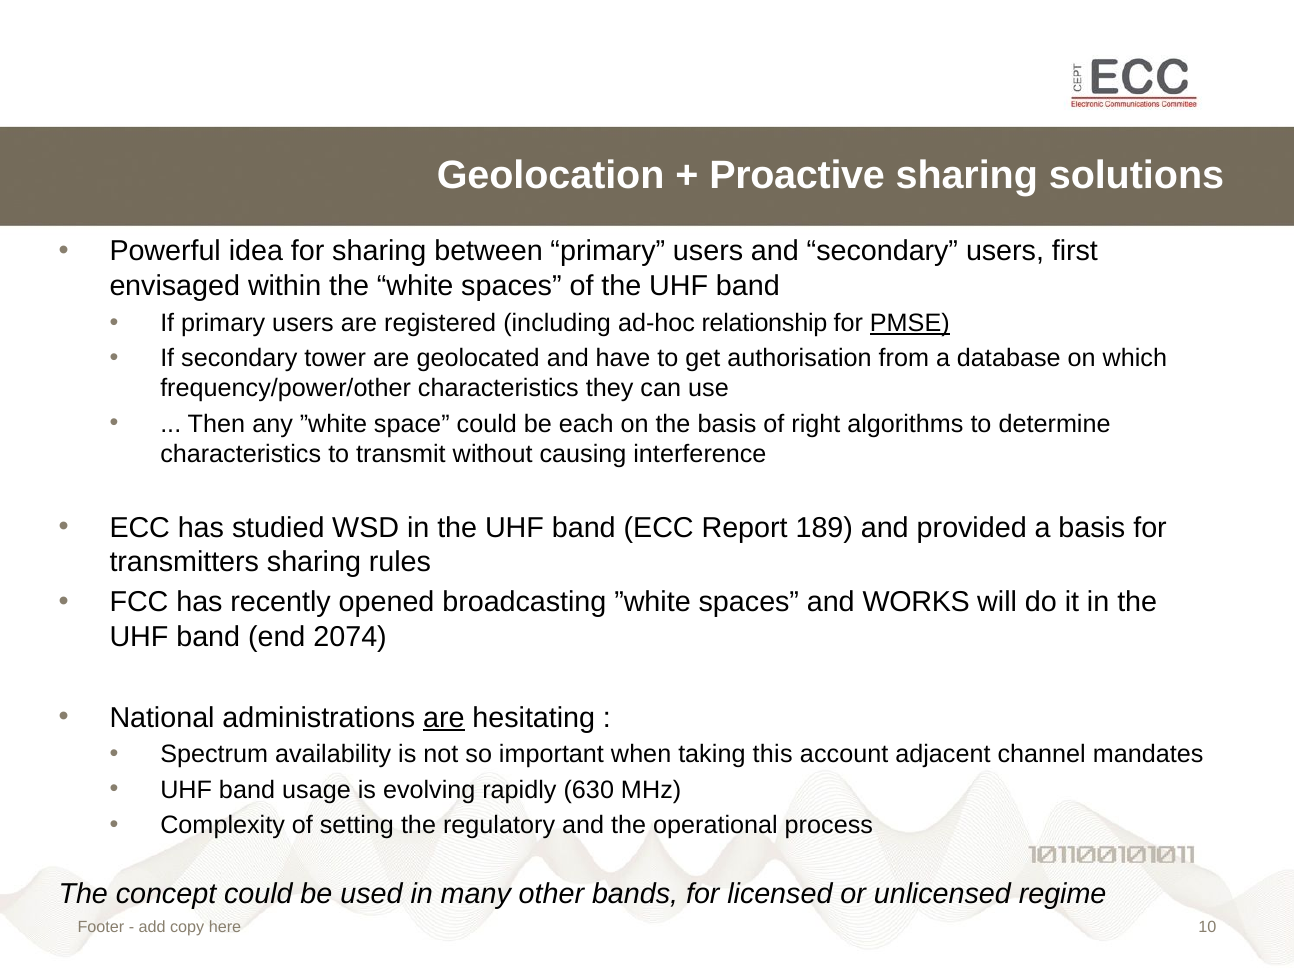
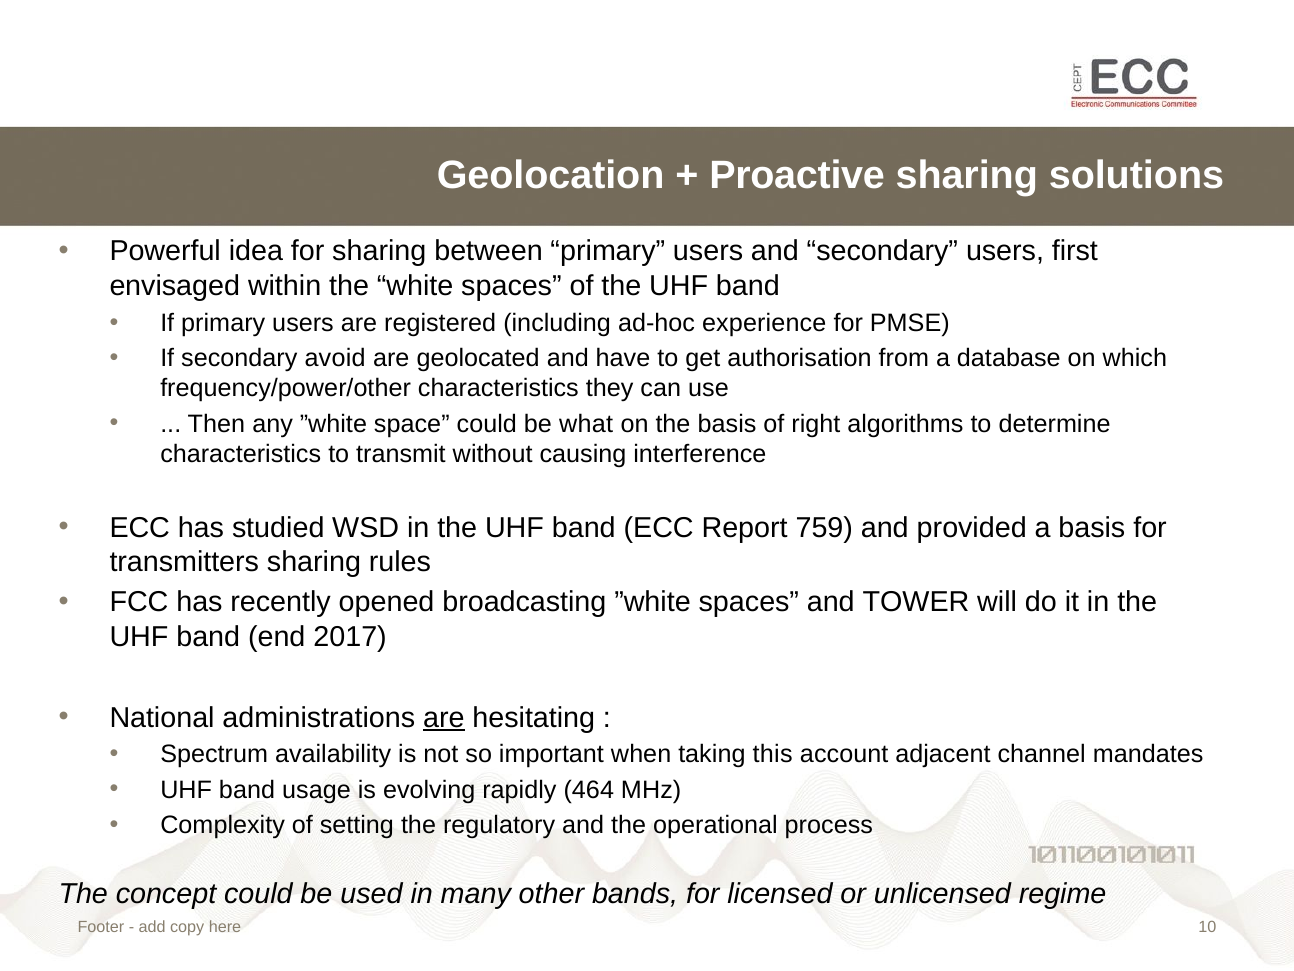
relationship: relationship -> experience
PMSE underline: present -> none
tower: tower -> avoid
each: each -> what
189: 189 -> 759
WORKS: WORKS -> TOWER
2074: 2074 -> 2017
630: 630 -> 464
